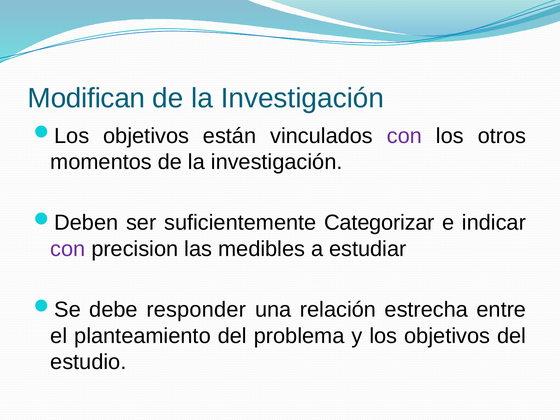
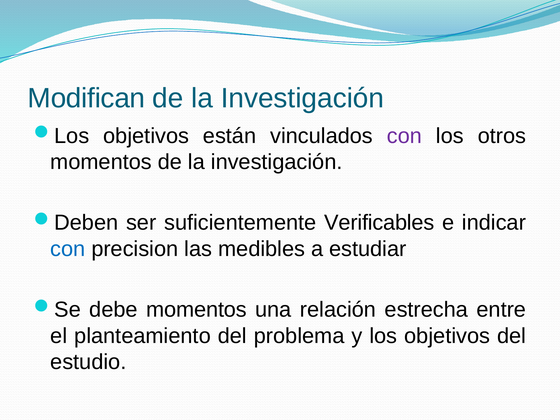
Categorizar: Categorizar -> Verificables
con at (68, 249) colour: purple -> blue
debe responder: responder -> momentos
